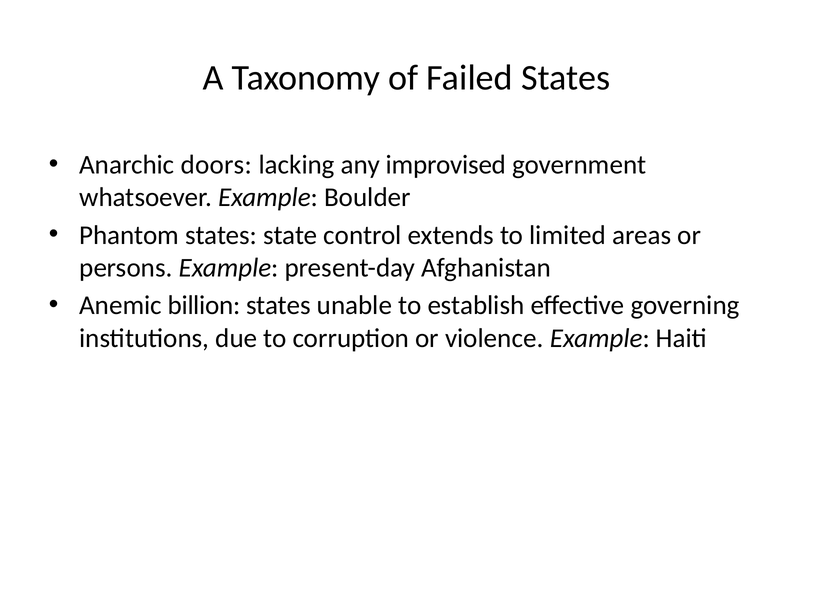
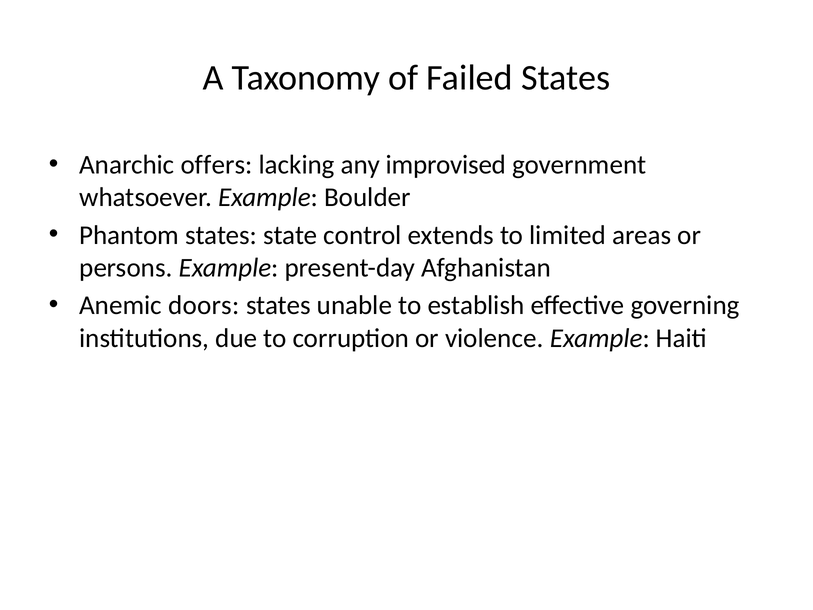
doors: doors -> offers
billion: billion -> doors
